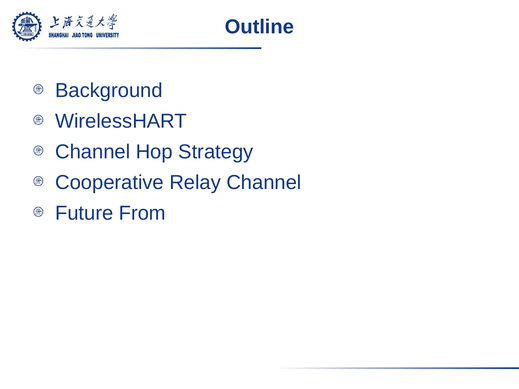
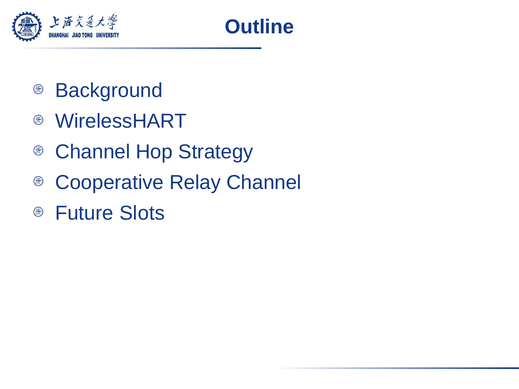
From: From -> Slots
